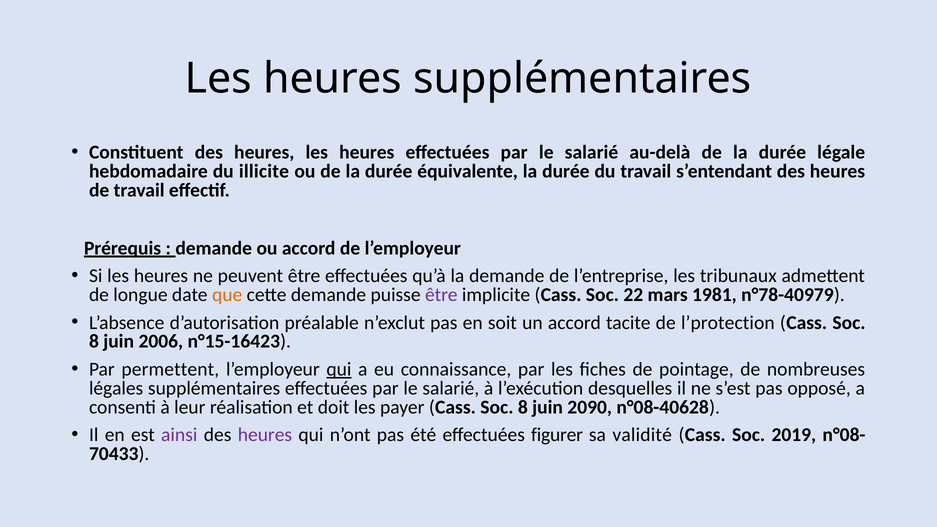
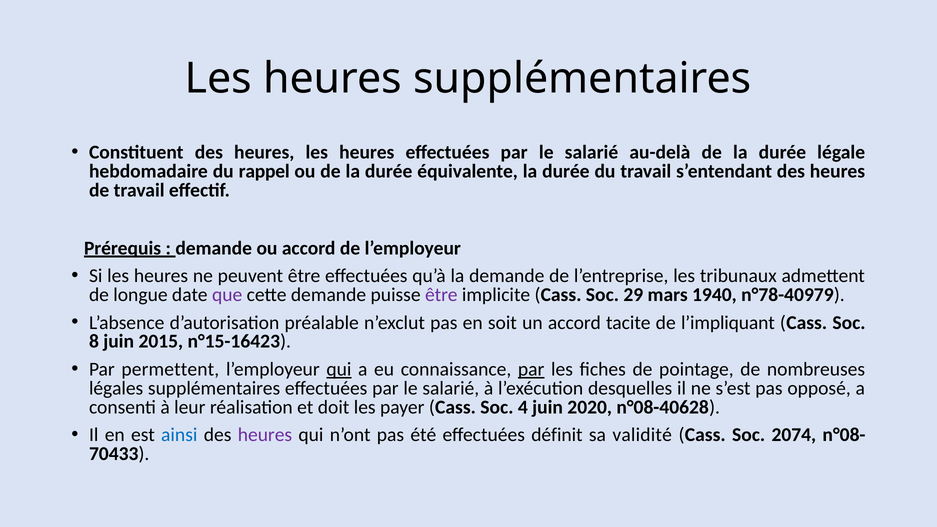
illicite: illicite -> rappel
que colour: orange -> purple
22: 22 -> 29
1981: 1981 -> 1940
l’protection: l’protection -> l’impliquant
2006: 2006 -> 2015
par at (531, 369) underline: none -> present
payer Cass Soc 8: 8 -> 4
2090: 2090 -> 2020
ainsi colour: purple -> blue
figurer: figurer -> définit
2019: 2019 -> 2074
